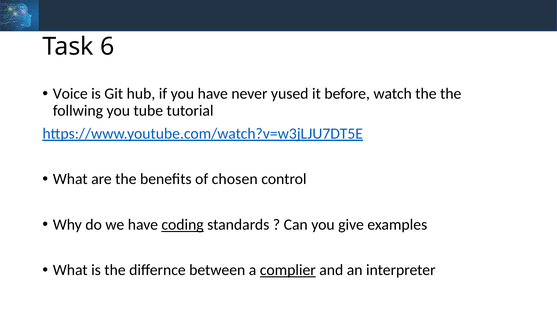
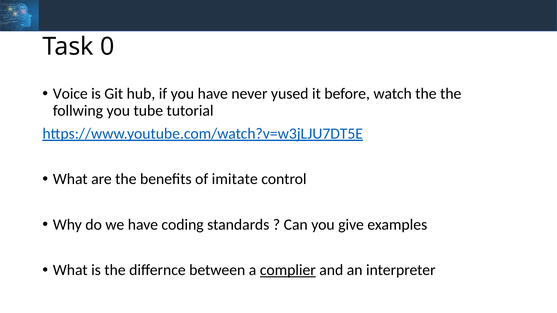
6: 6 -> 0
chosen: chosen -> imitate
coding underline: present -> none
